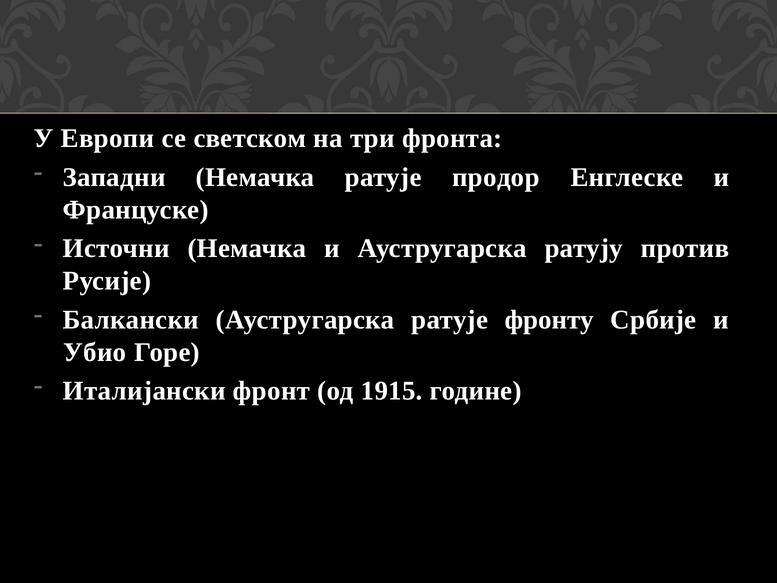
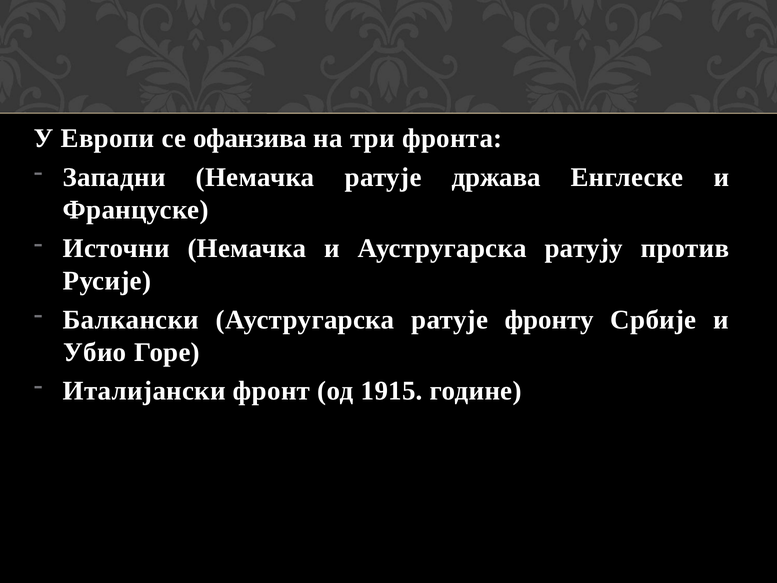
светском: светском -> офанзива
продор: продор -> држава
